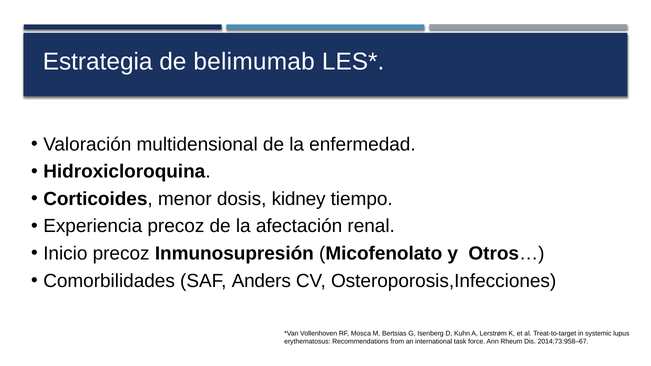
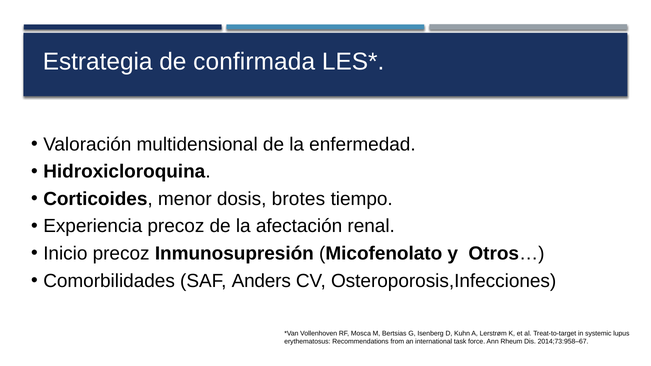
belimumab: belimumab -> confirmada
kidney: kidney -> brotes
